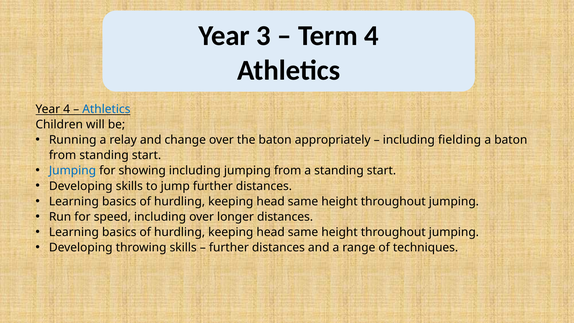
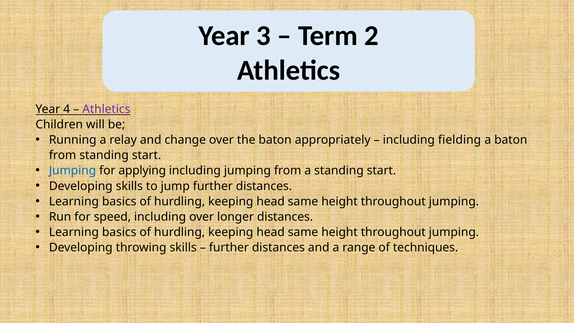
Term 4: 4 -> 2
Athletics at (106, 109) colour: blue -> purple
showing: showing -> applying
